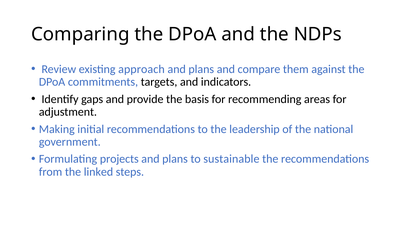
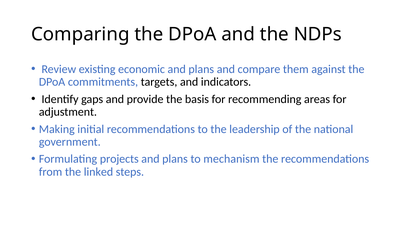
approach: approach -> economic
sustainable: sustainable -> mechanism
